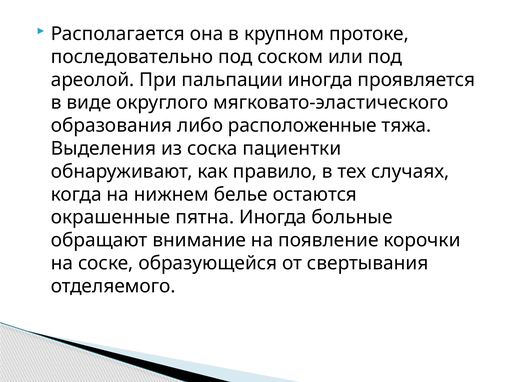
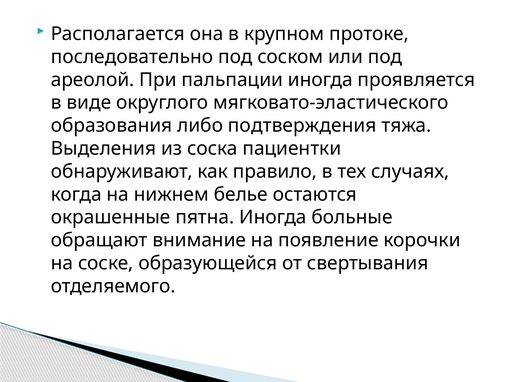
расположенные: расположенные -> подтверждения
